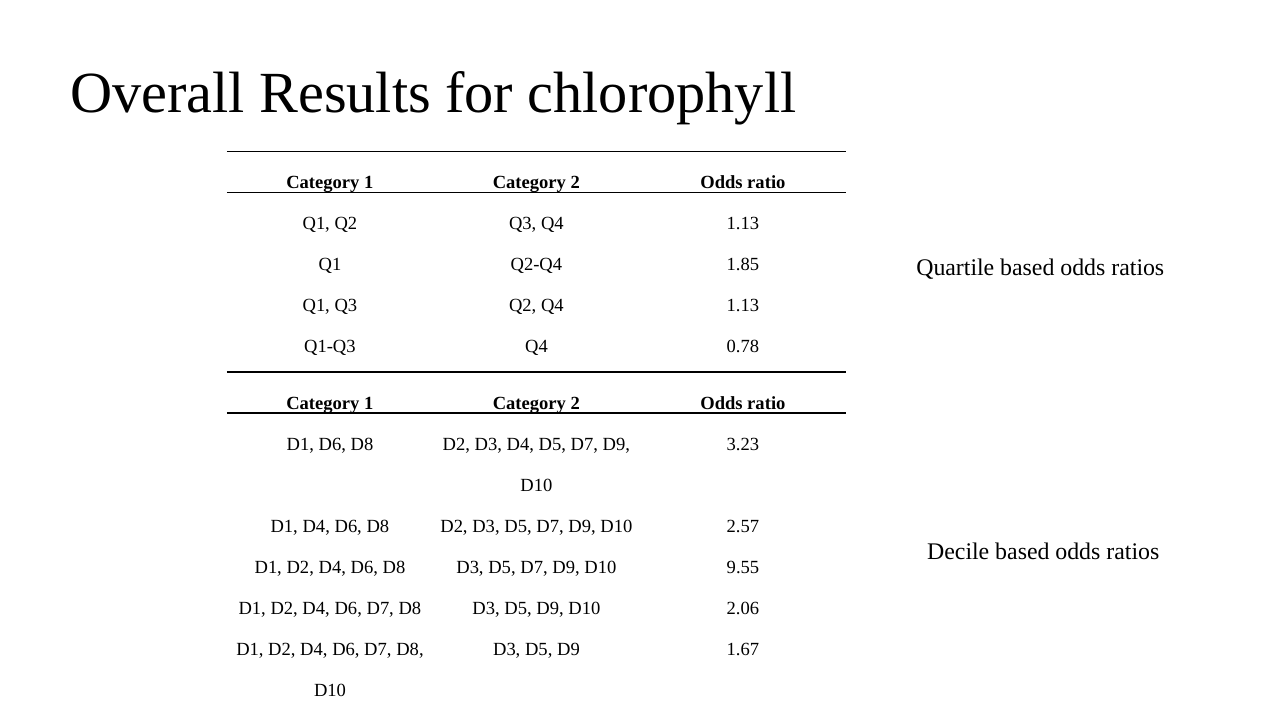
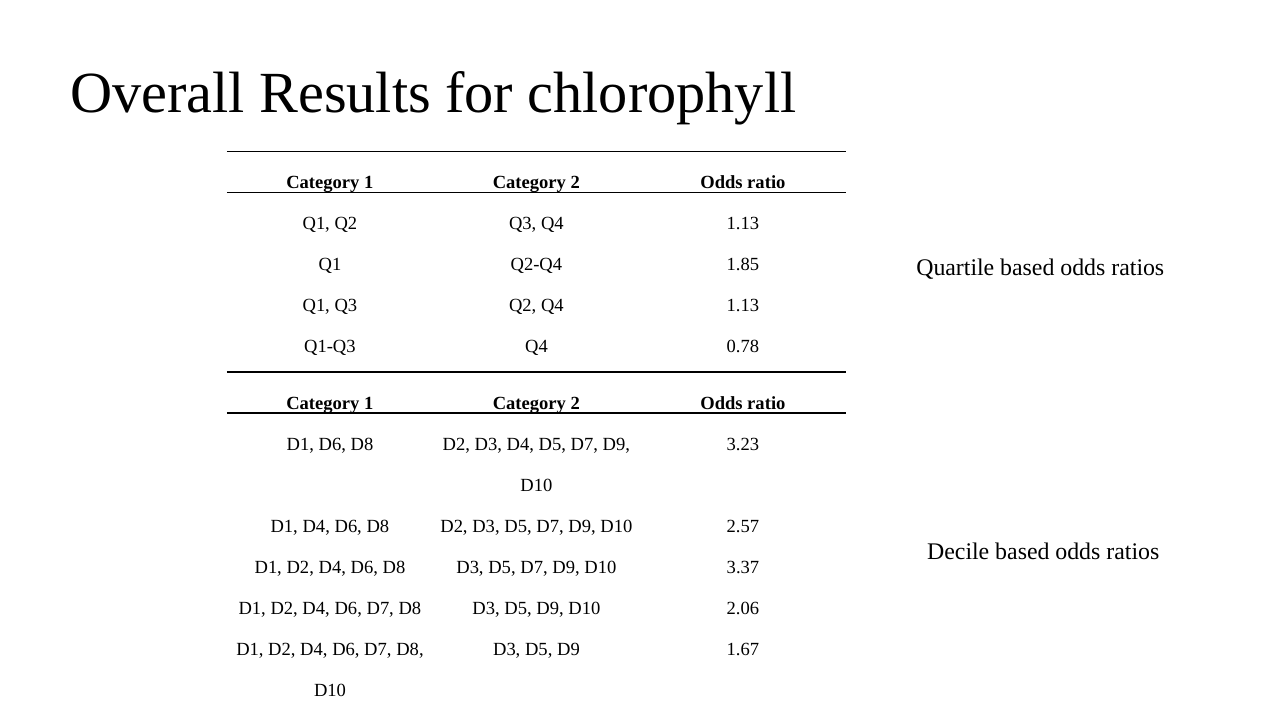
9.55: 9.55 -> 3.37
